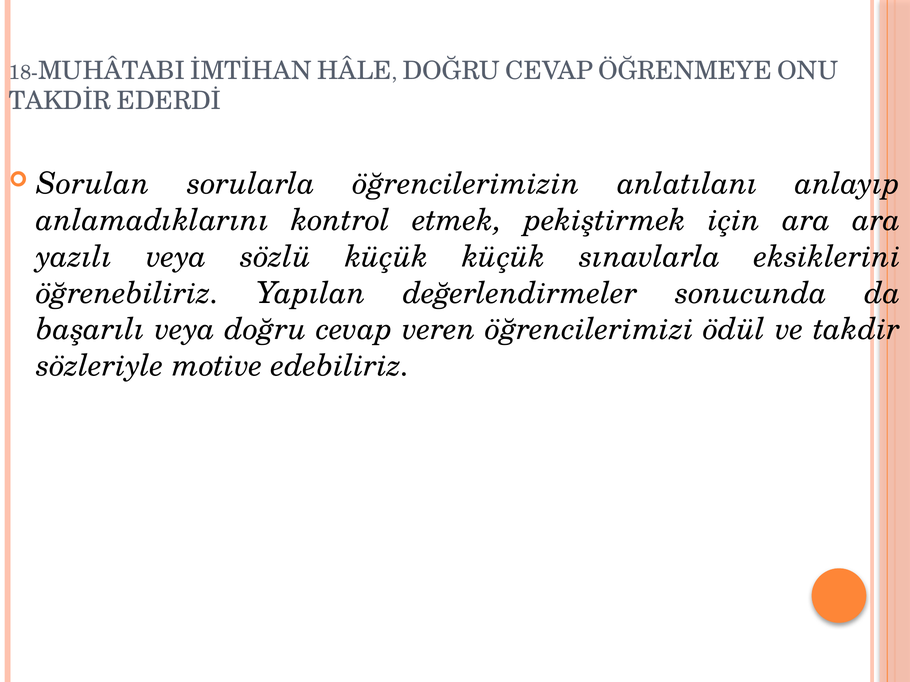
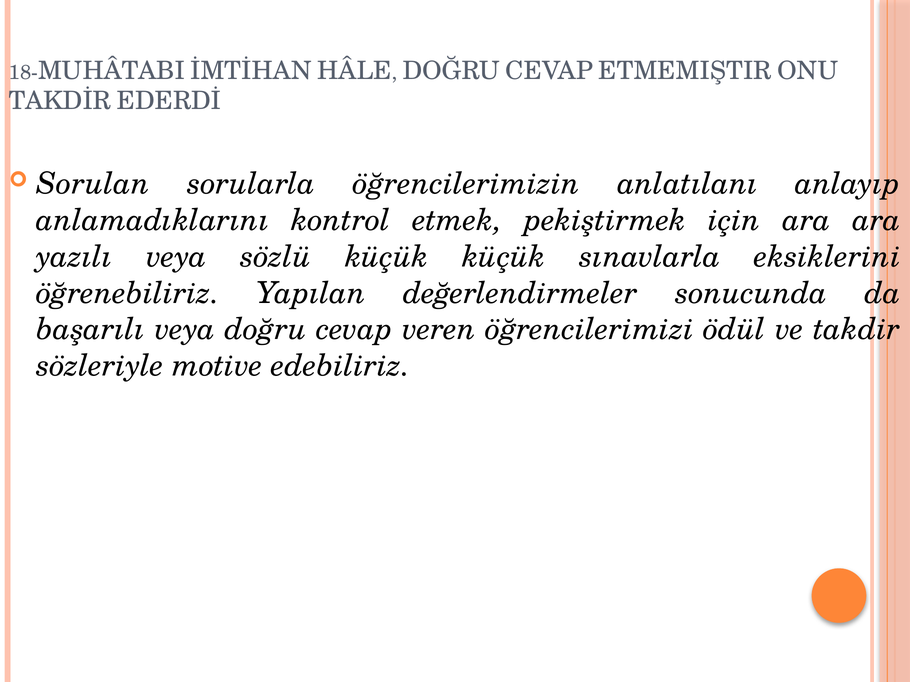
ÖĞRENMEYE: ÖĞRENMEYE -> ETMEMIŞTIR
